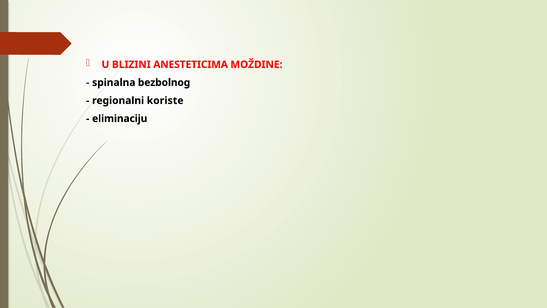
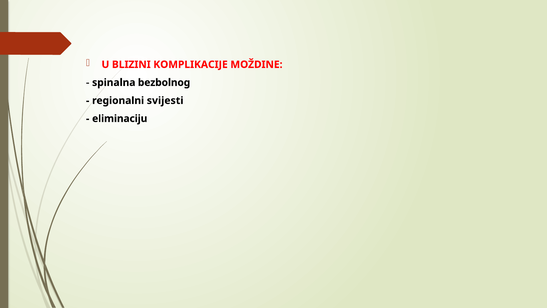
ANESTETICIMA: ANESTETICIMA -> KOMPLIKACIJE
koriste: koriste -> svijesti
